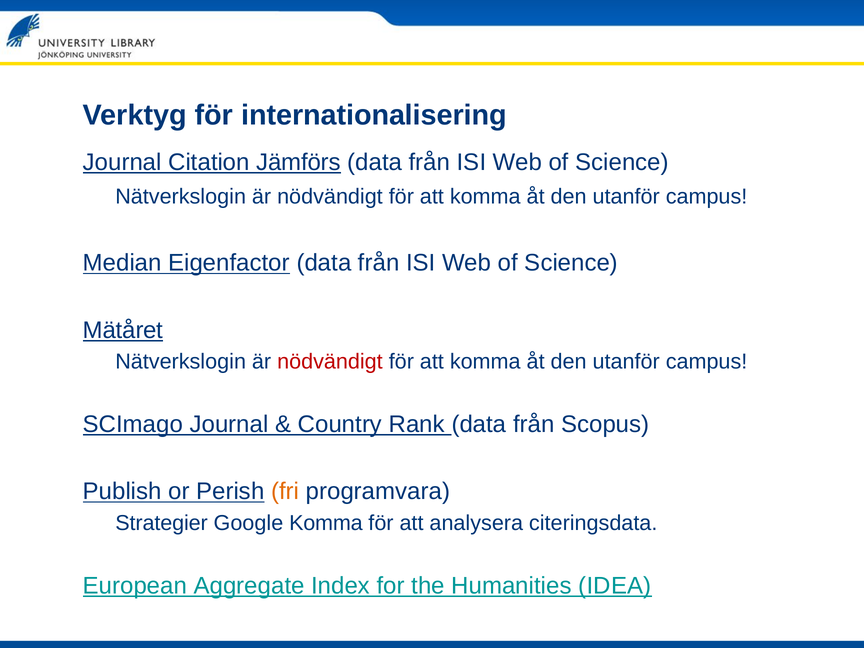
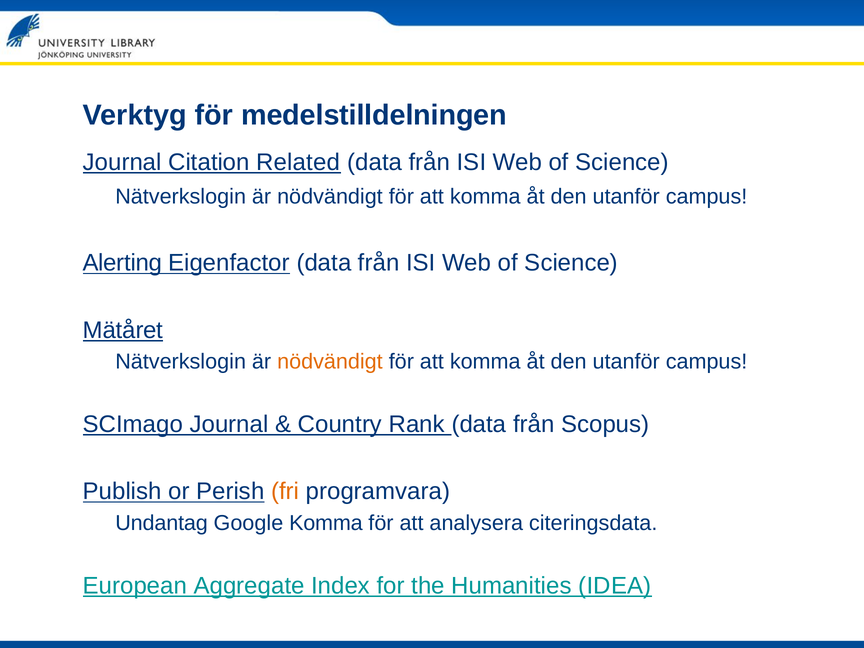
internationalisering: internationalisering -> medelstilldelningen
Jämförs: Jämförs -> Related
Median: Median -> Alerting
nödvändigt at (330, 362) colour: red -> orange
Strategier: Strategier -> Undantag
